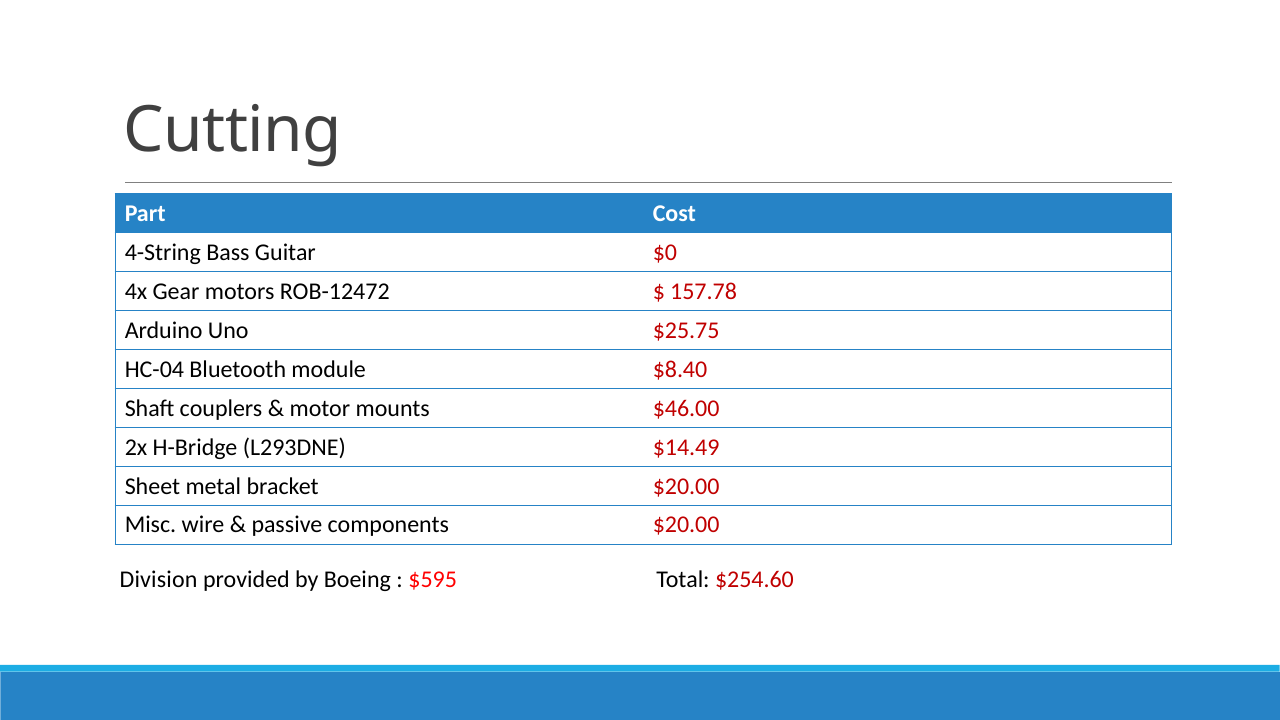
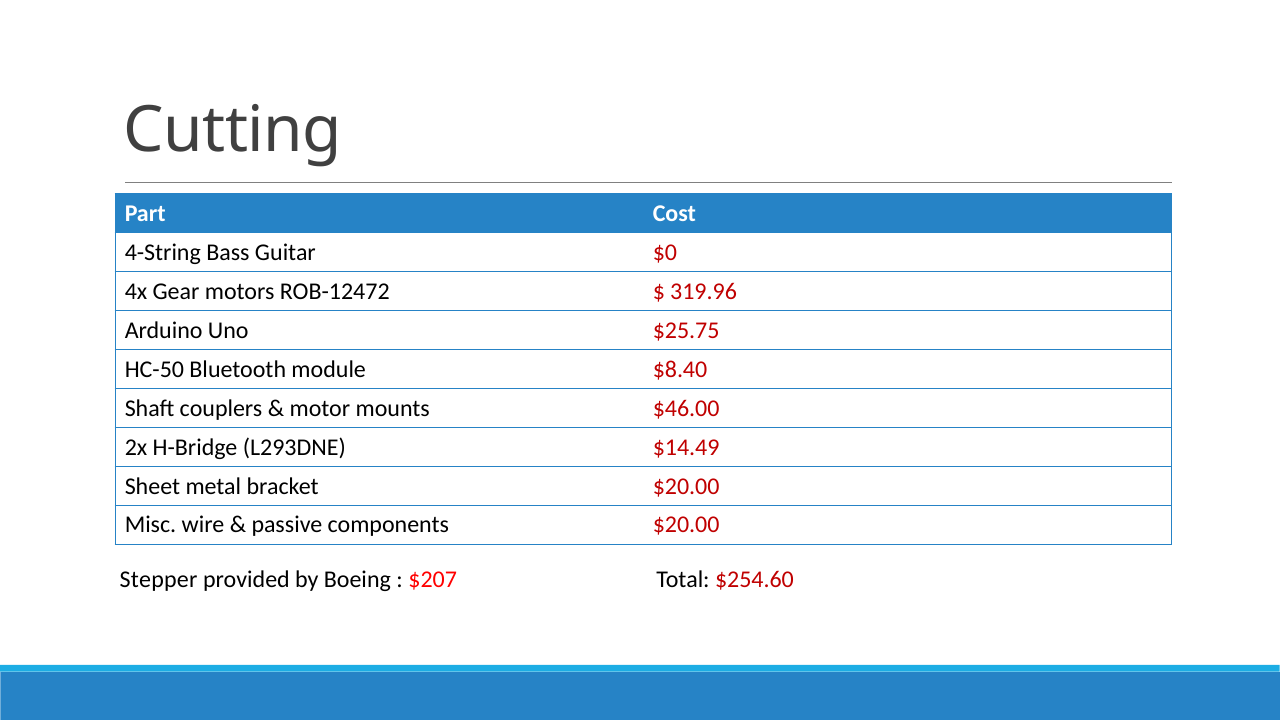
157.78: 157.78 -> 319.96
HC-04: HC-04 -> HC-50
Division: Division -> Stepper
$595: $595 -> $207
